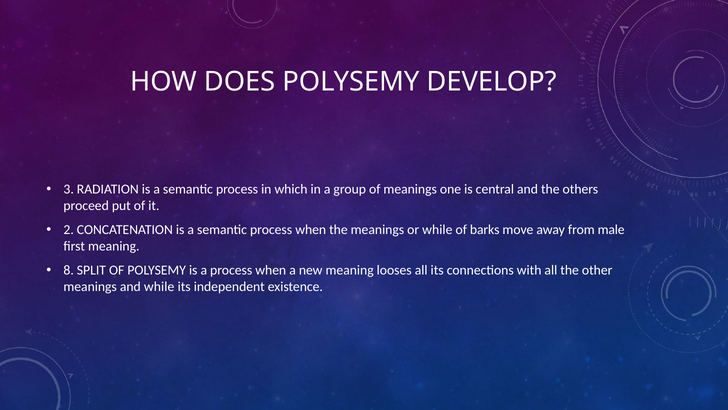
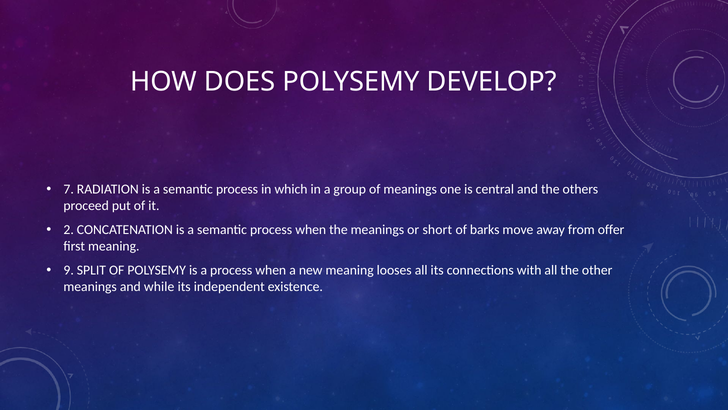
3: 3 -> 7
or while: while -> short
male: male -> offer
8: 8 -> 9
